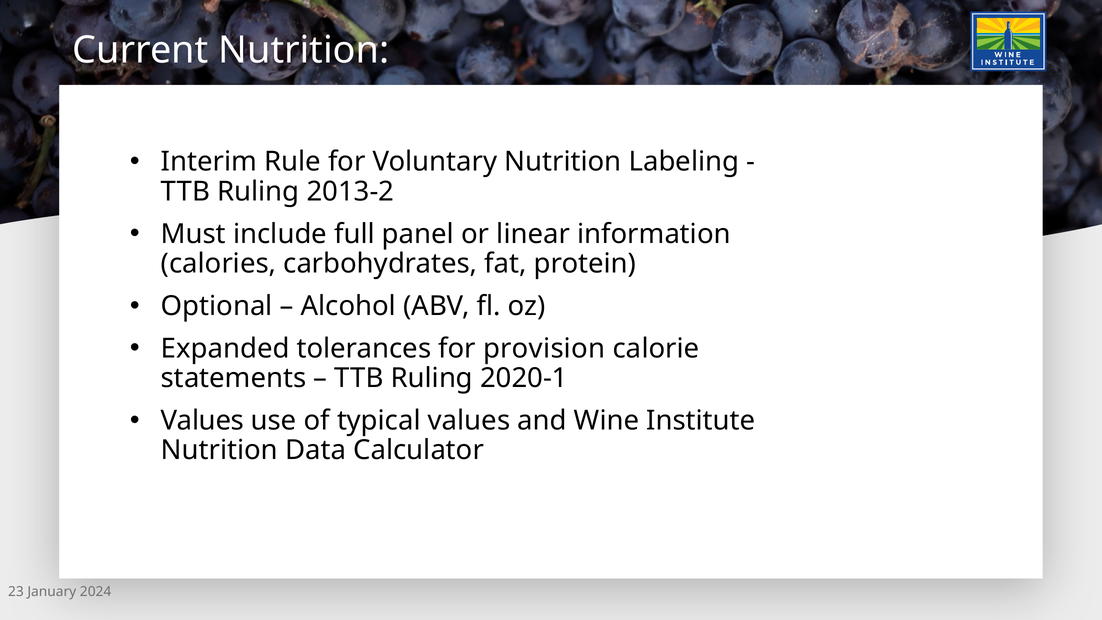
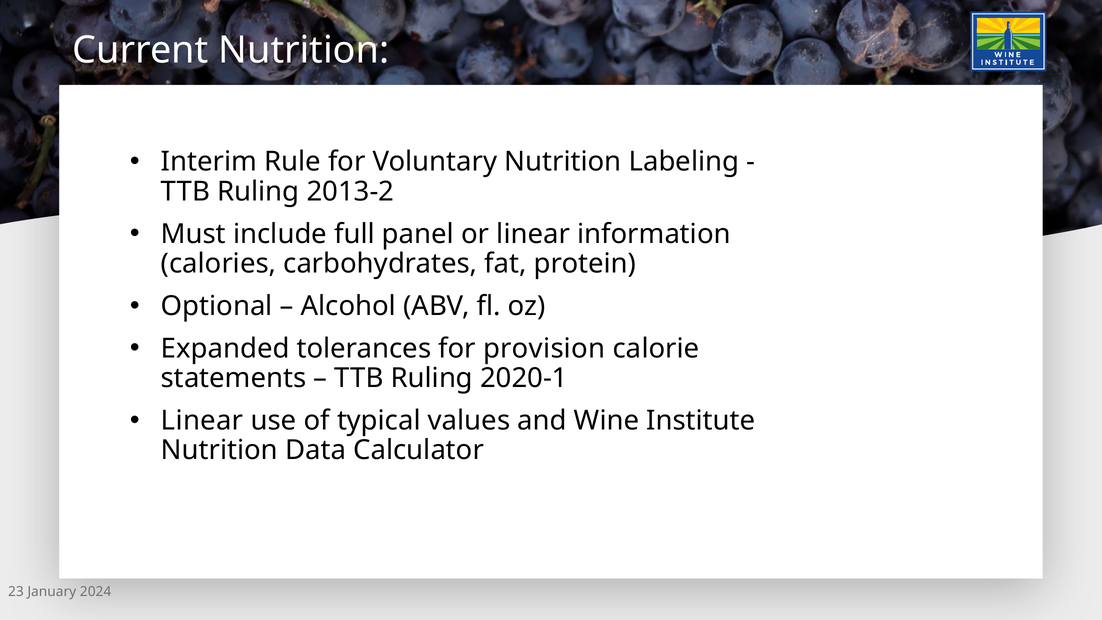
Values at (202, 420): Values -> Linear
